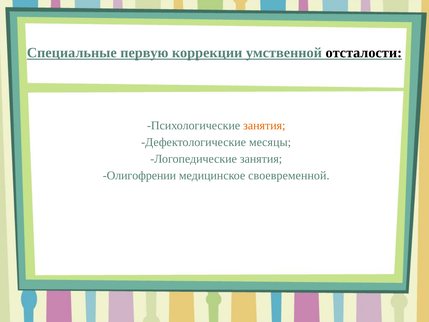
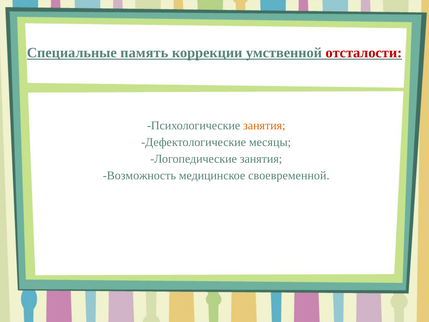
первую: первую -> память
отсталости colour: black -> red
Олигофрении: Олигофрении -> Возможность
